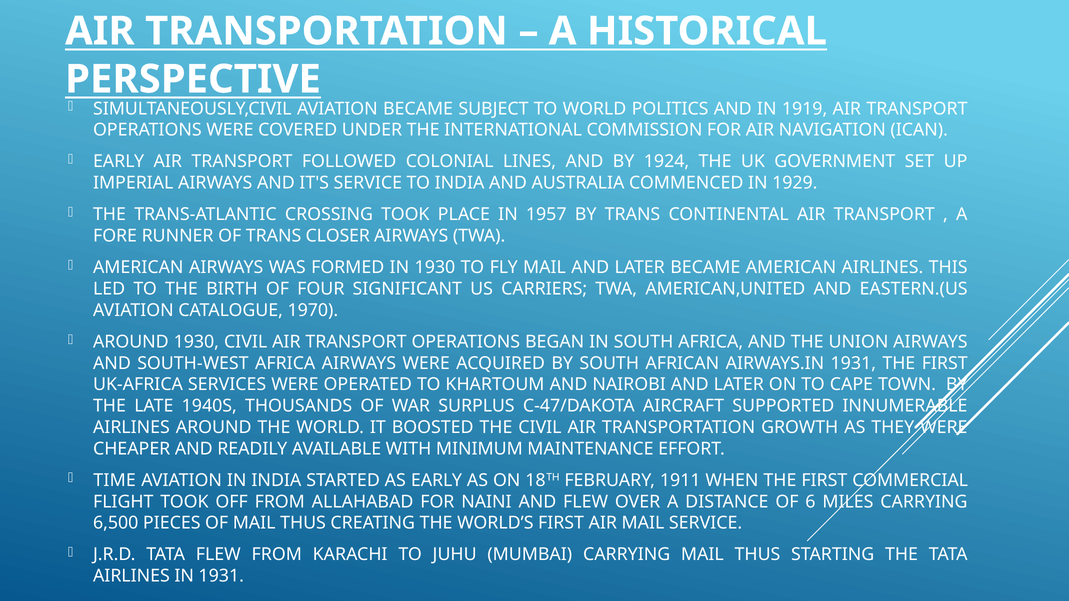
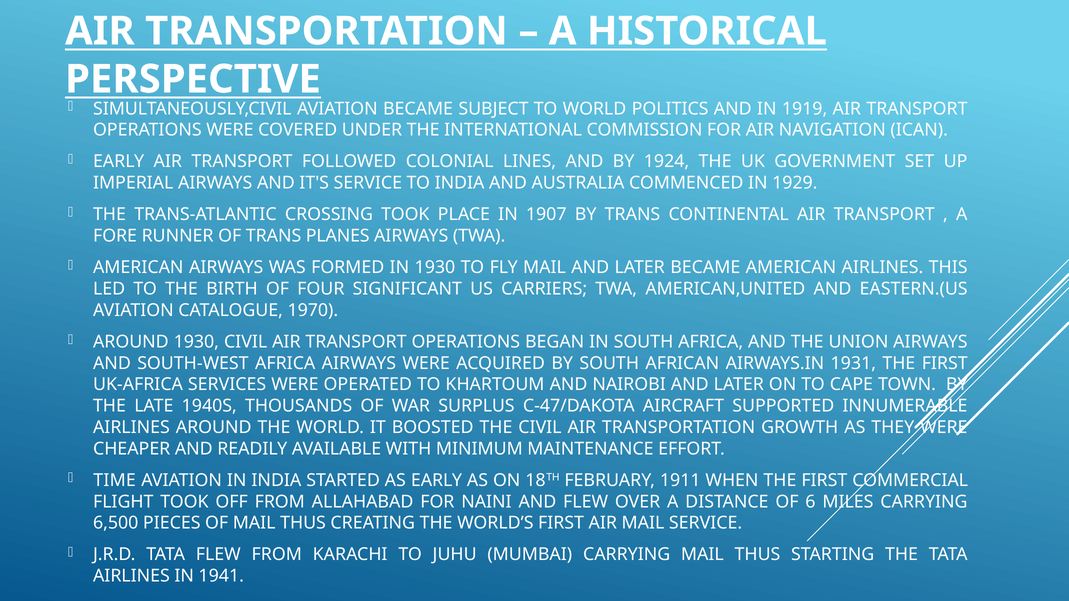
1957: 1957 -> 1907
CLOSER: CLOSER -> PLANES
IN 1931: 1931 -> 1941
